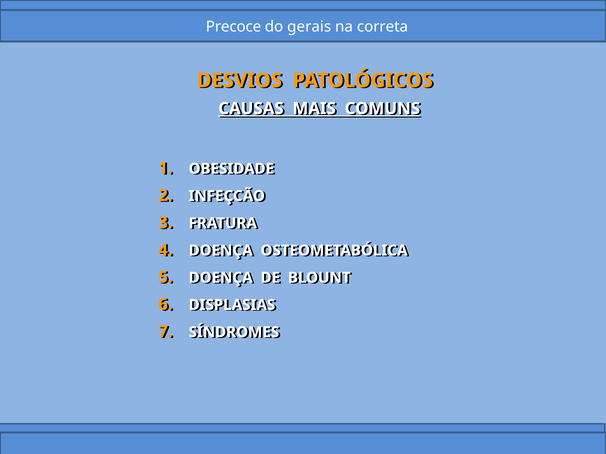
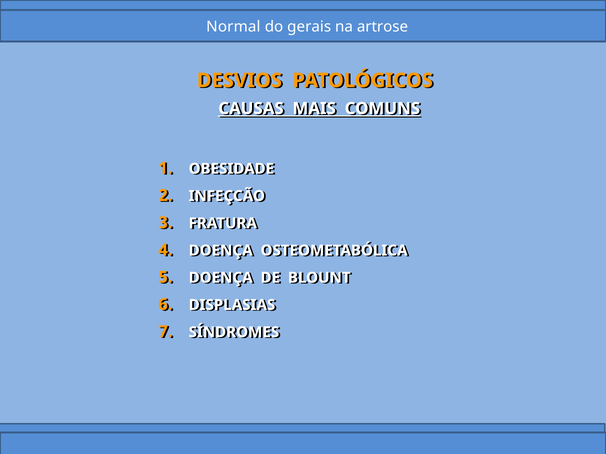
Precoce: Precoce -> Normal
correta: correta -> artrose
